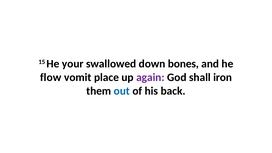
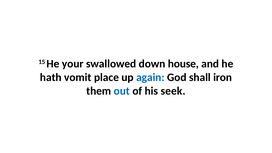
bones: bones -> house
flow: flow -> hath
again colour: purple -> blue
back: back -> seek
